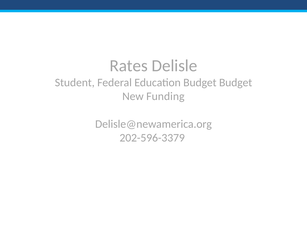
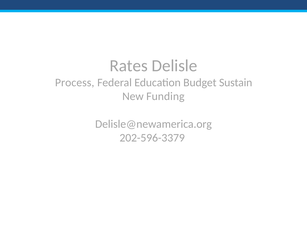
Student: Student -> Process
Budget Budget: Budget -> Sustain
